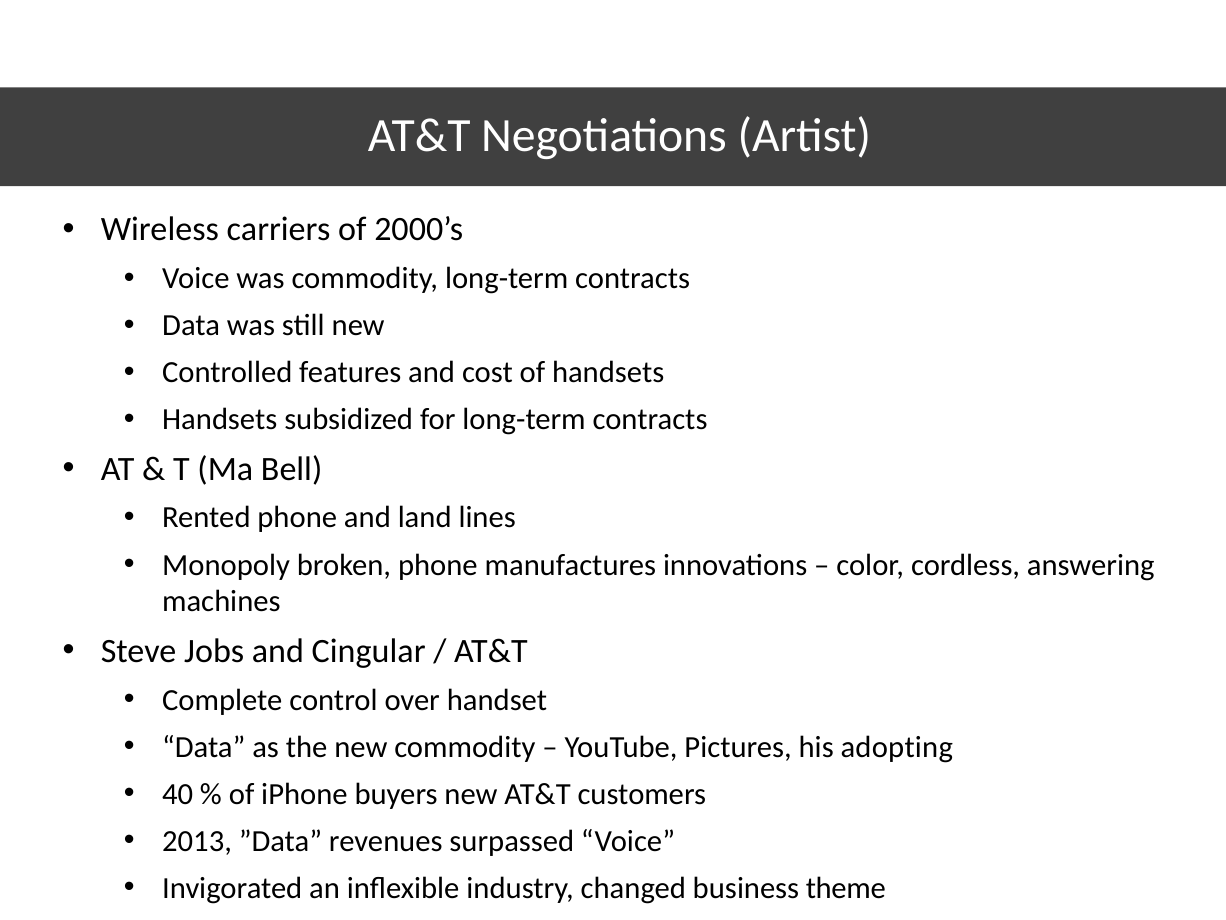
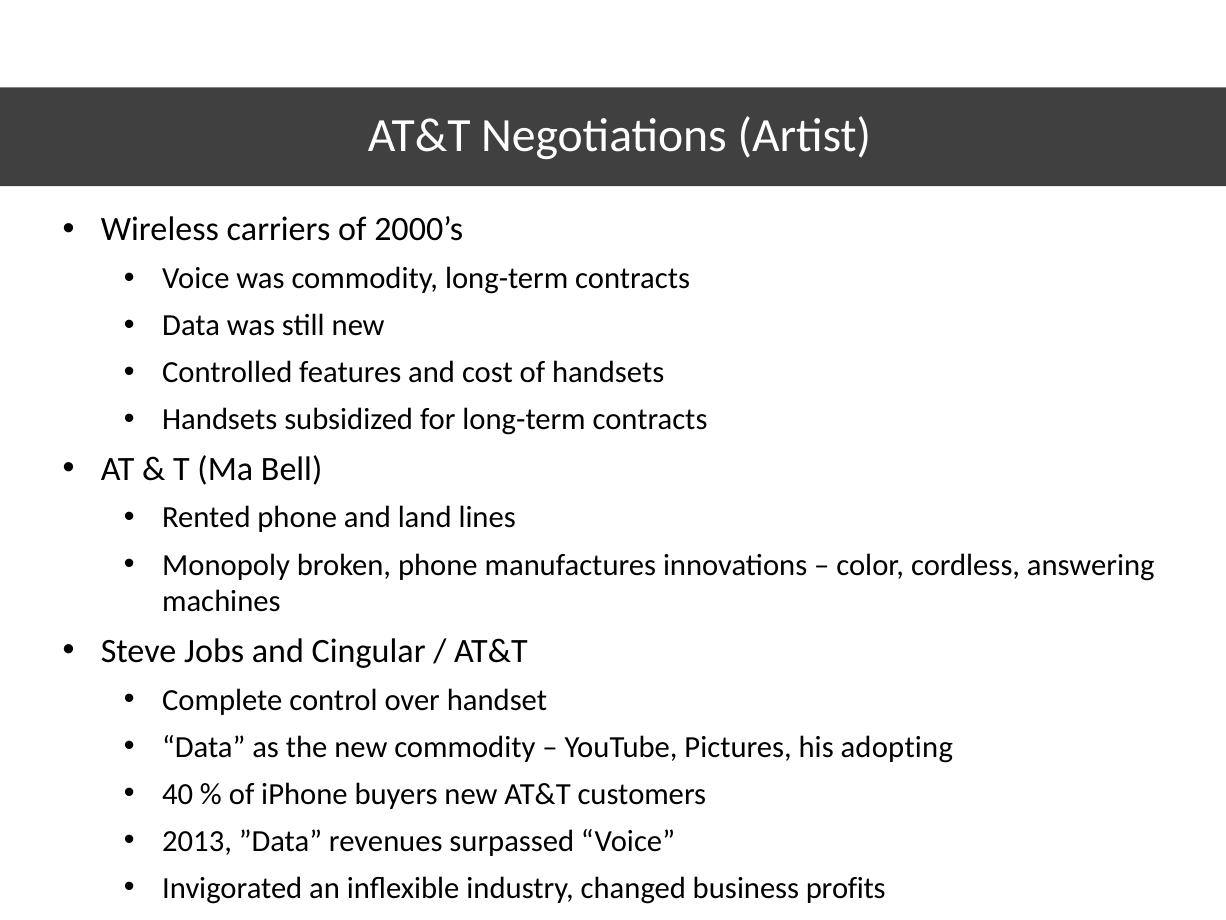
theme: theme -> profits
